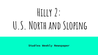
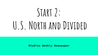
Hilly: Hilly -> Start
Sloping: Sloping -> Divided
